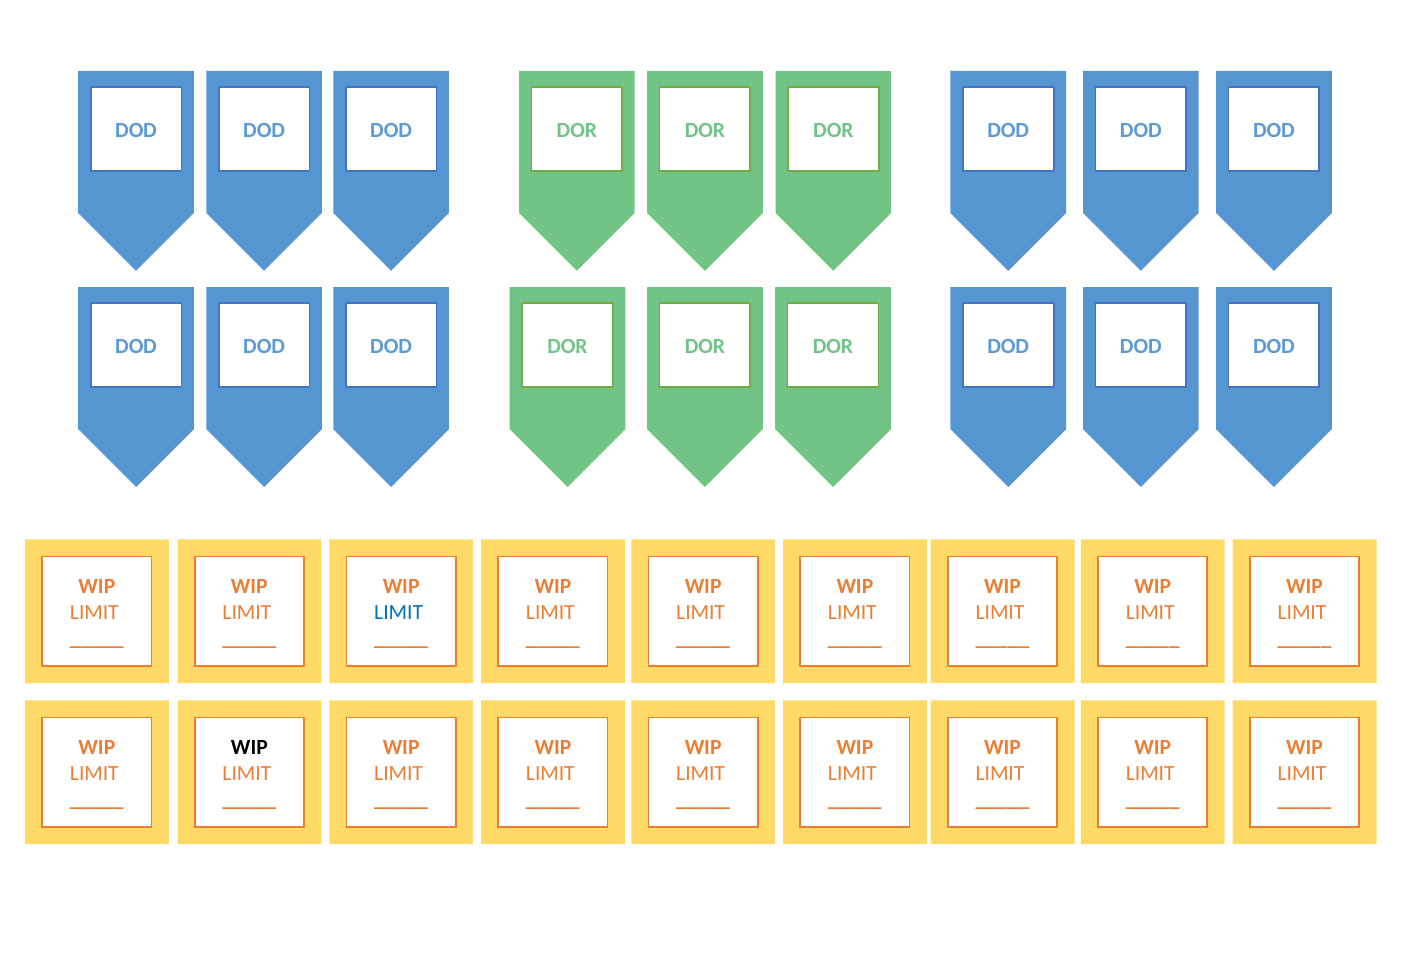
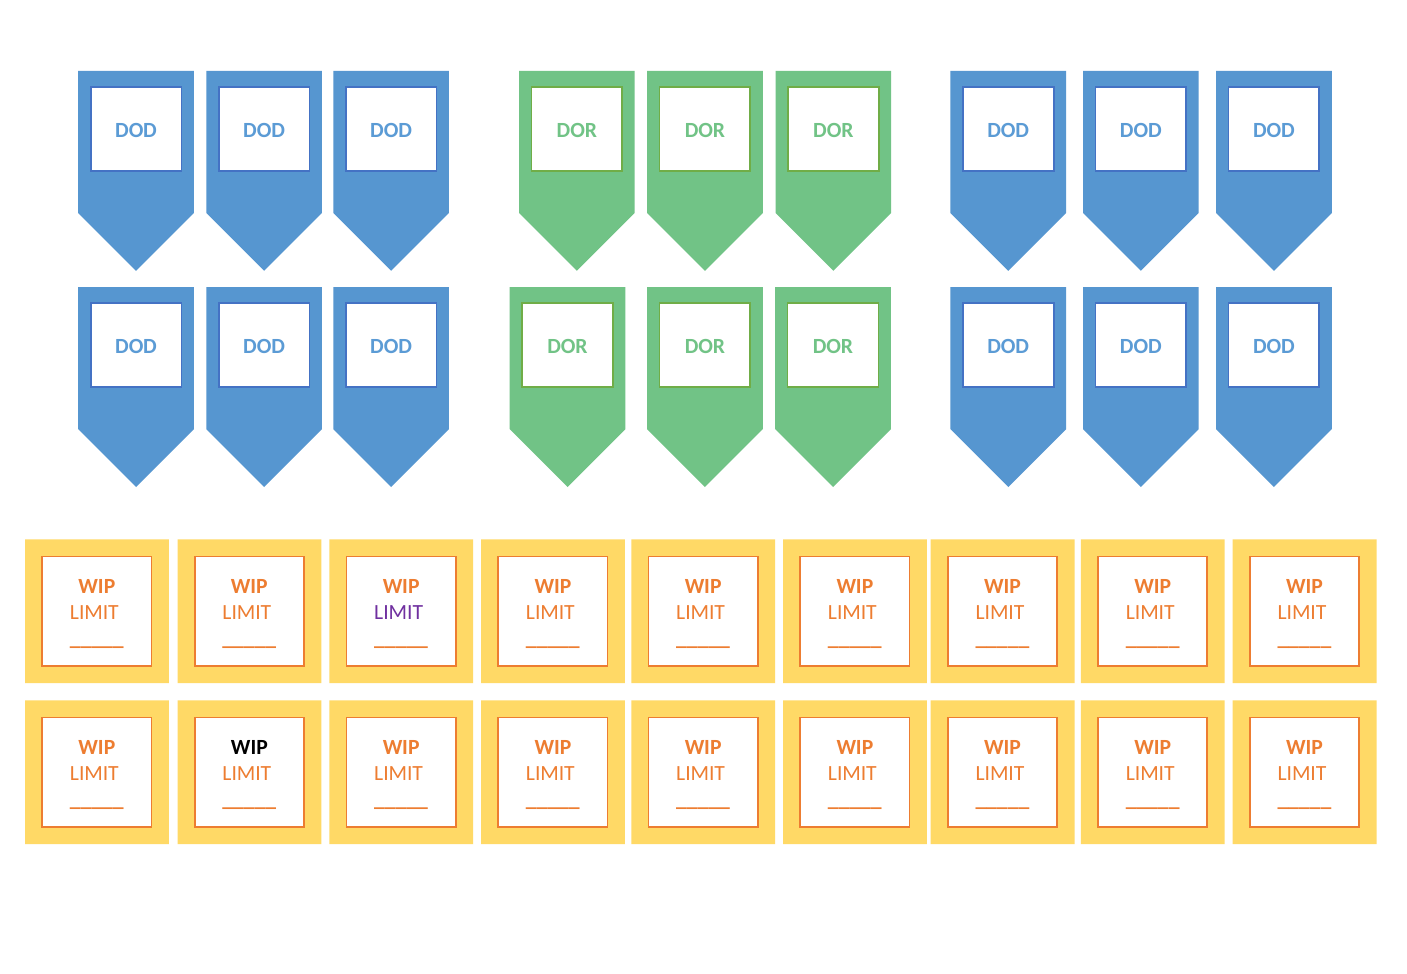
LIMIT at (399, 613) colour: blue -> purple
